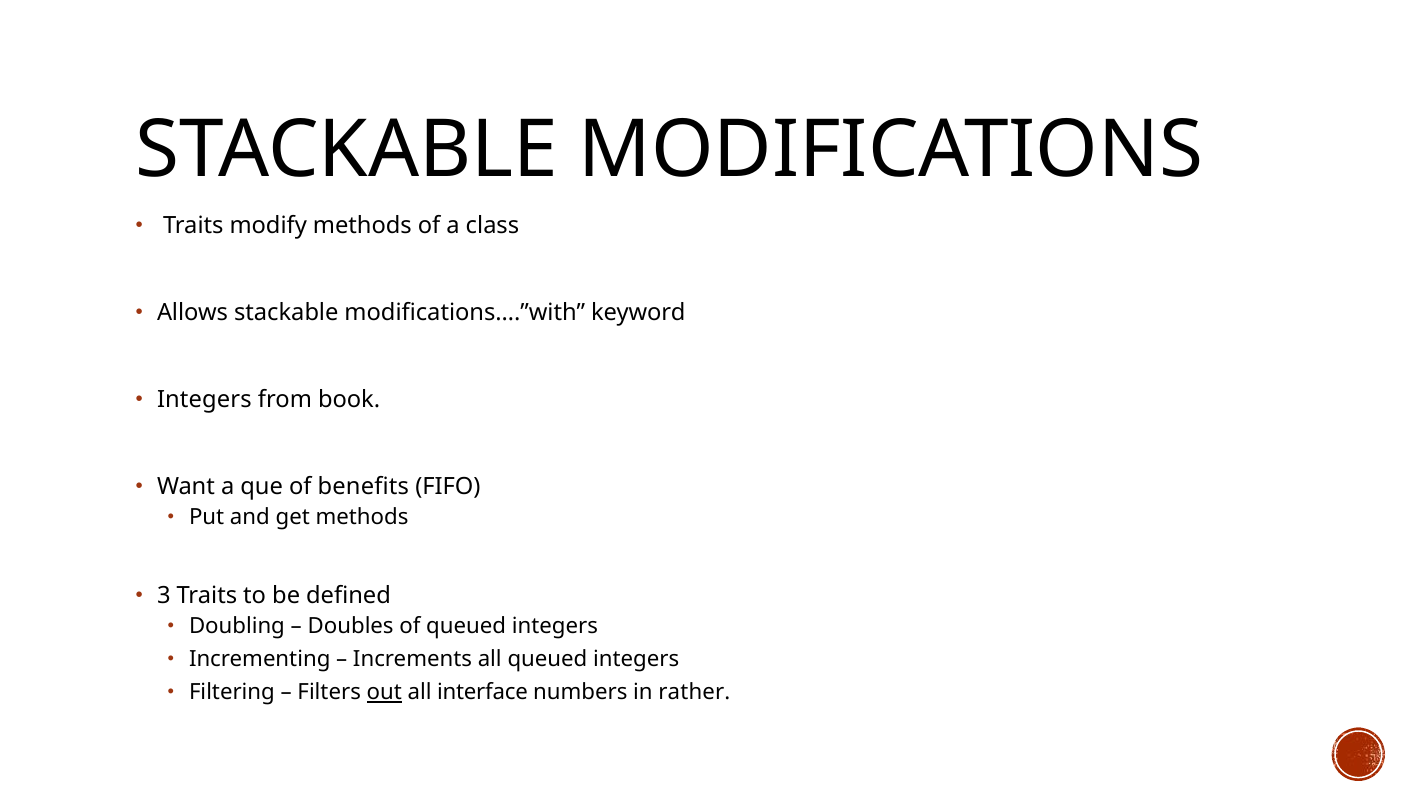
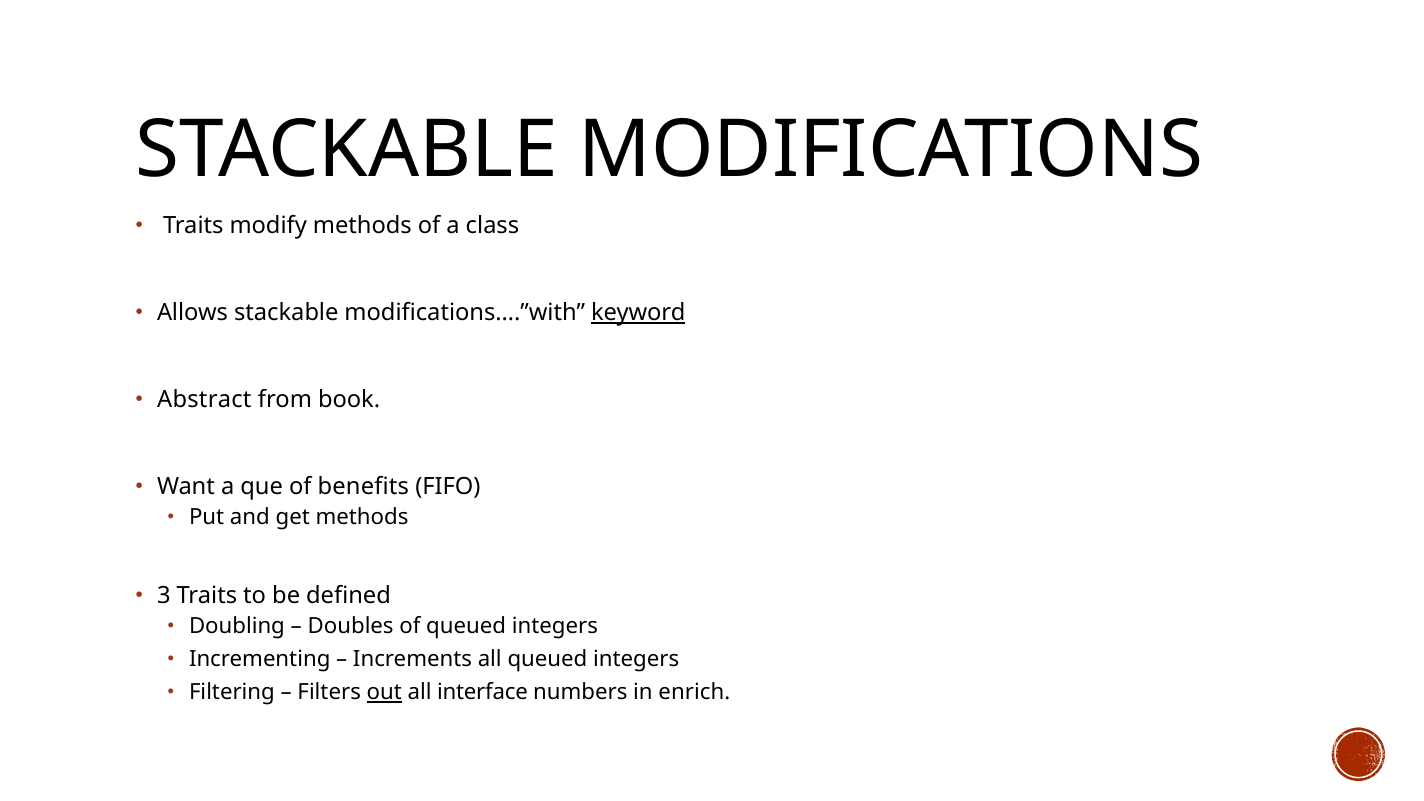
keyword underline: none -> present
Integers at (204, 400): Integers -> Abstract
rather: rather -> enrich
